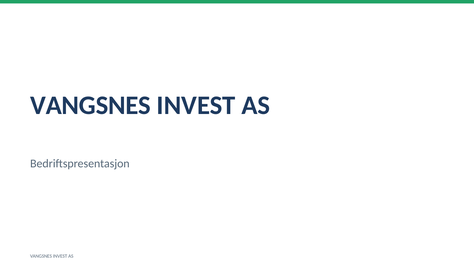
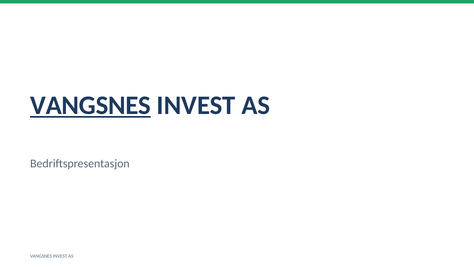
VANGSNES at (91, 105) underline: none -> present
